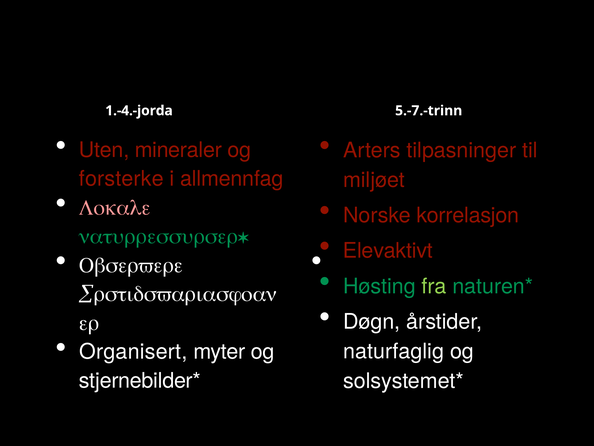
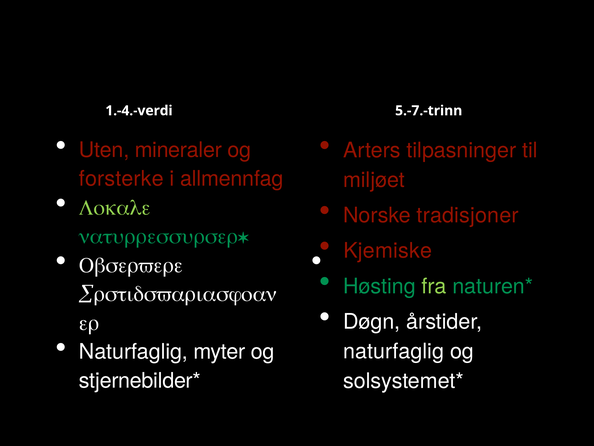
1.-4.-jorda: 1.-4.-jorda -> 1.-4.-verdi
Lokale colour: pink -> light green
korrelasjon: korrelasjon -> tradisjoner
Elevaktivt: Elevaktivt -> Kjemiske
Organisert at (133, 351): Organisert -> Naturfaglig
